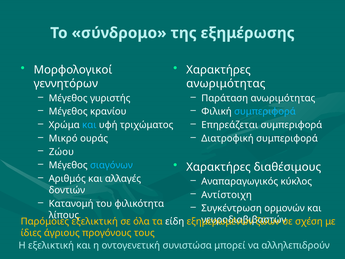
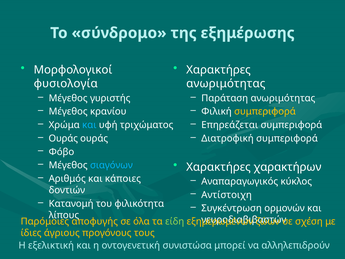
γεννητόρων: γεννητόρων -> φυσιολογία
συμπεριφορά at (265, 111) colour: light blue -> yellow
Μικρό at (63, 138): Μικρό -> Ουράς
Ζώου: Ζώου -> Φόβο
διαθέσιμους: διαθέσιμους -> χαρακτήρων
αλλαγές: αλλαγές -> κάποιες
Παρόμοιες εξελικτική: εξελικτική -> αποφυγής
είδη colour: white -> light green
